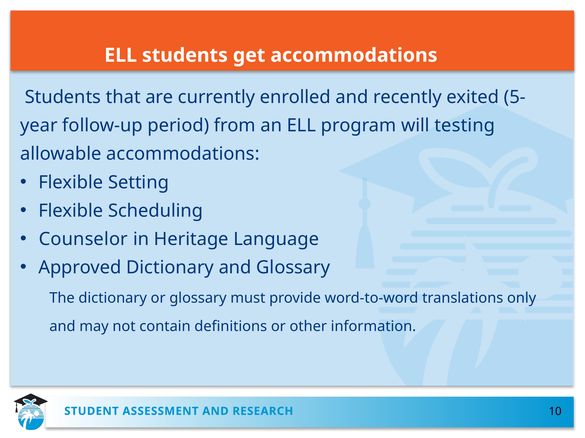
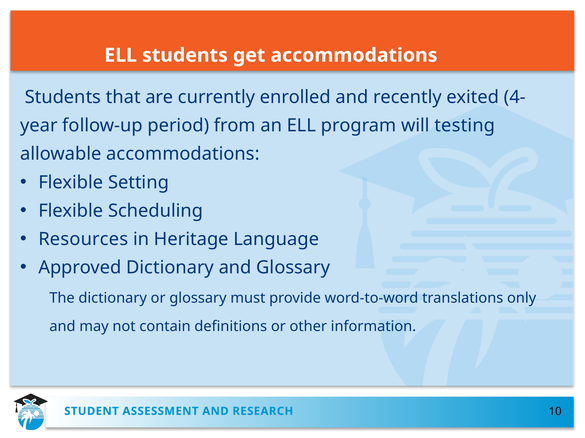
5-: 5- -> 4-
Counselor: Counselor -> Resources
